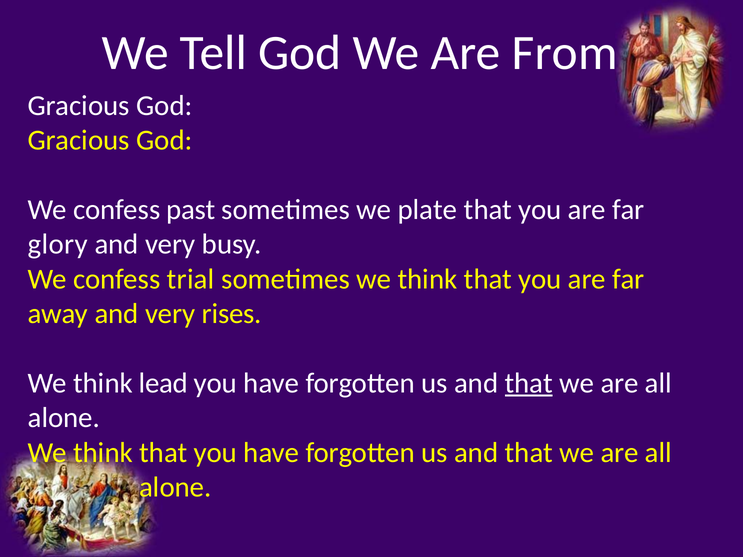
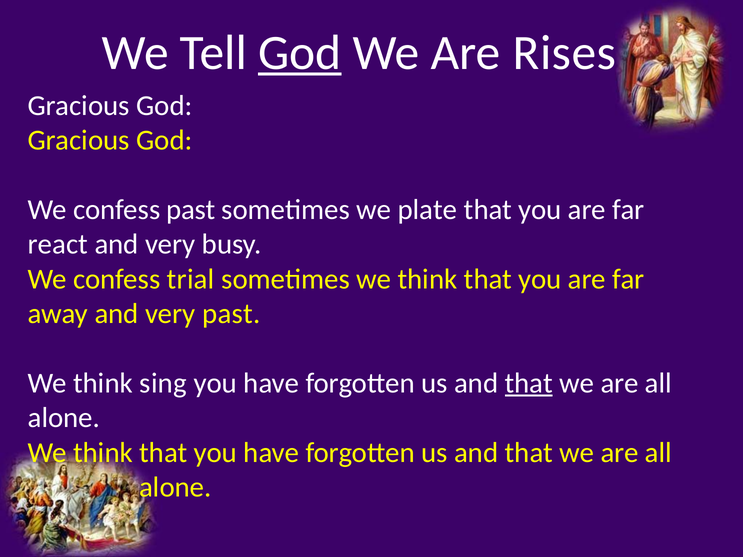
God at (300, 53) underline: none -> present
From: From -> Rises
glory: glory -> react
very rises: rises -> past
lead: lead -> sing
